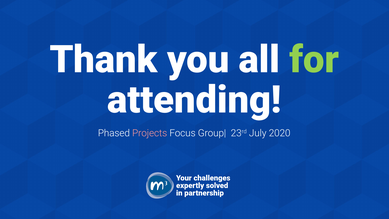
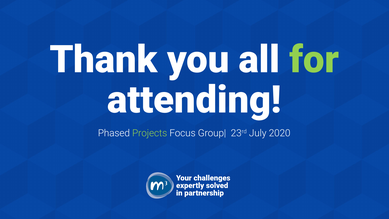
Projects colour: pink -> light green
